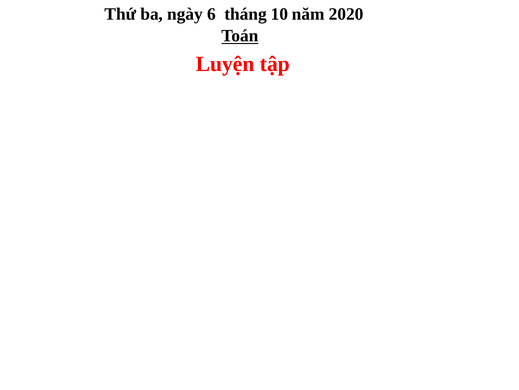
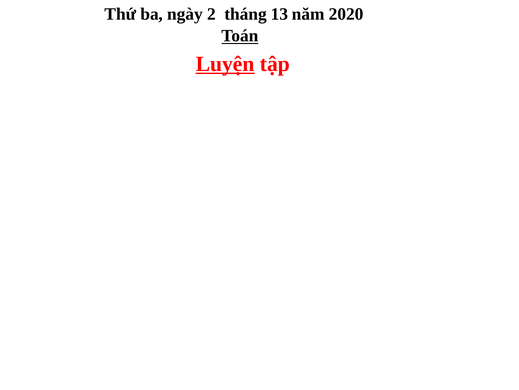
6: 6 -> 2
10: 10 -> 13
Luyện underline: none -> present
